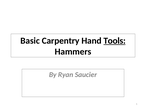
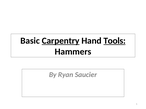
Carpentry underline: none -> present
